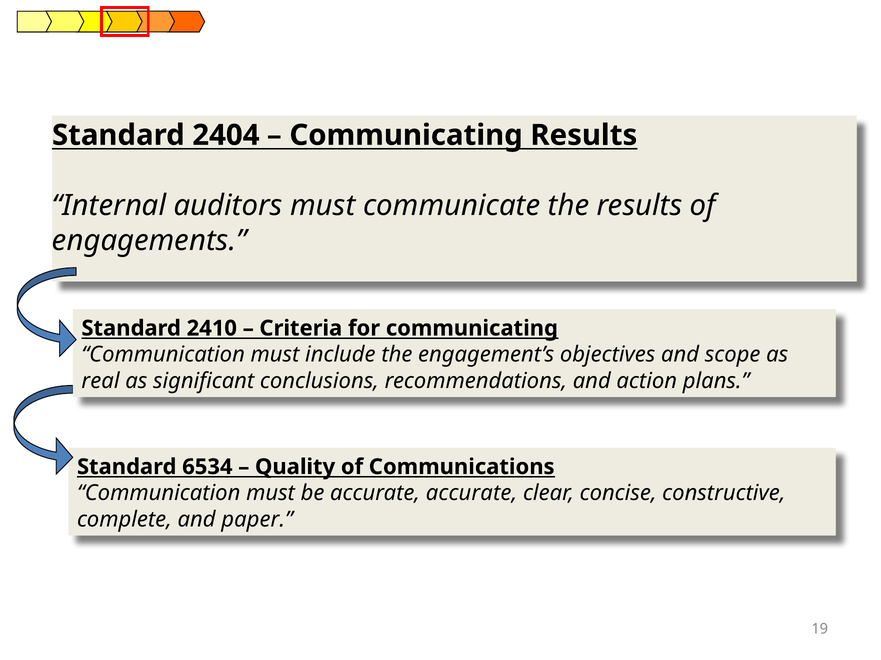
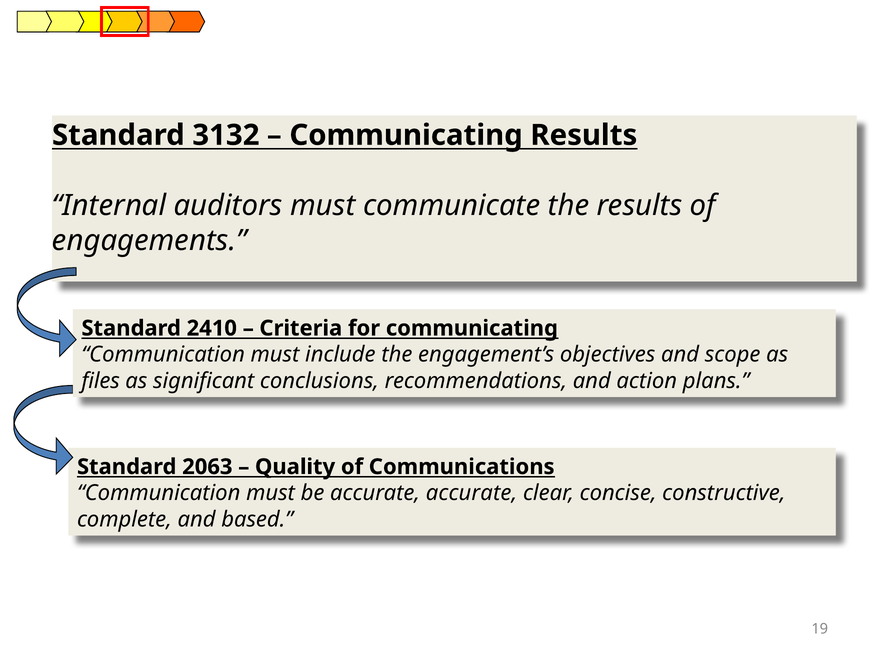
2404: 2404 -> 3132
real: real -> files
6534: 6534 -> 2063
paper: paper -> based
